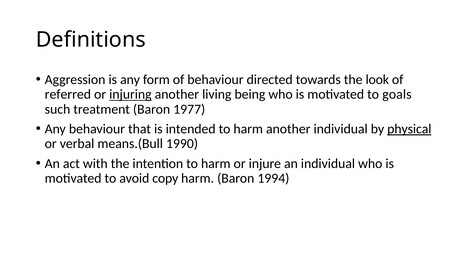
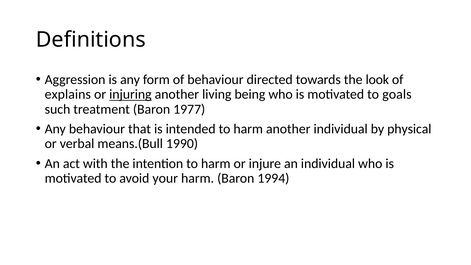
referred: referred -> explains
physical underline: present -> none
copy: copy -> your
